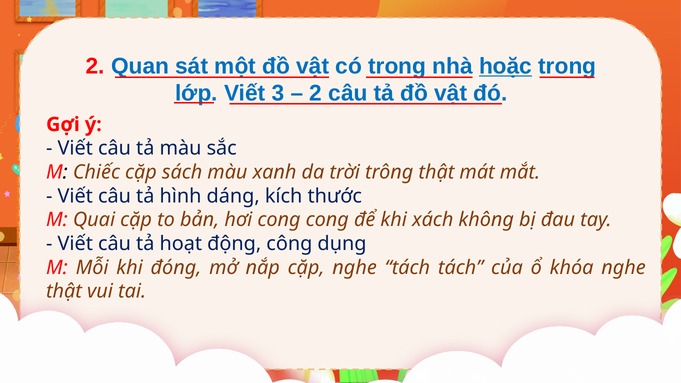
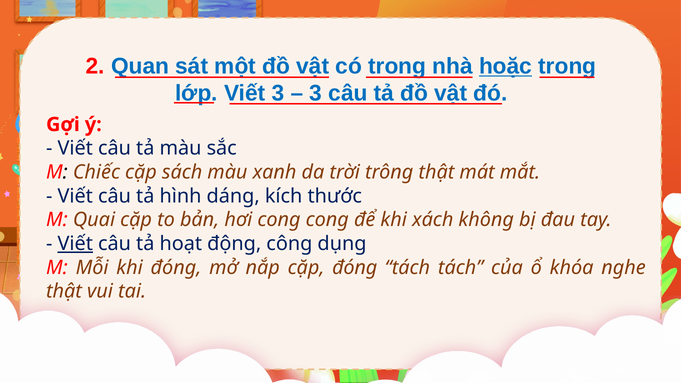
2 at (316, 94): 2 -> 3
Viết at (75, 244) underline: none -> present
cặp nghe: nghe -> đóng
